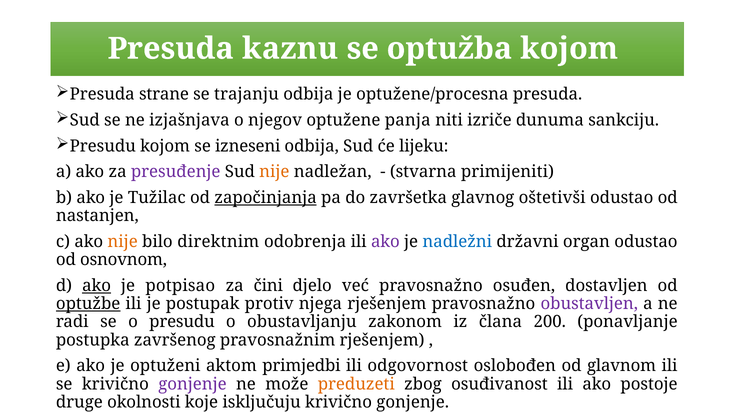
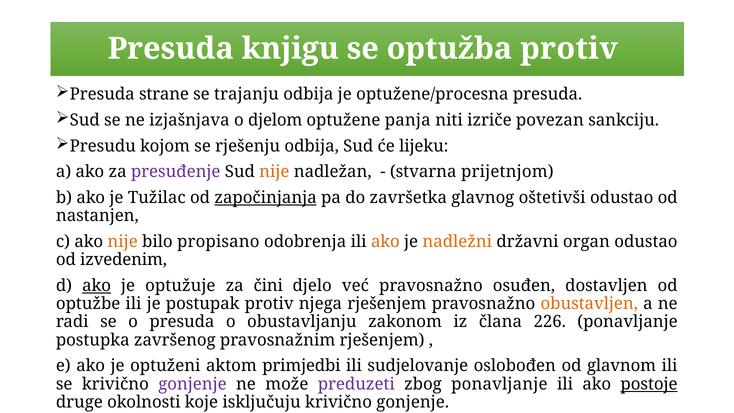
kaznu: kaznu -> knjigu
optužba kojom: kojom -> protiv
njegov: njegov -> djelom
dunuma: dunuma -> povezan
izneseni: izneseni -> rješenju
primijeniti: primijeniti -> prijetnjom
direktnim: direktnim -> propisano
ako at (385, 242) colour: purple -> orange
nadležni colour: blue -> orange
osnovnom: osnovnom -> izvedenim
potpisao: potpisao -> optužuje
optužbe underline: present -> none
obustavljen colour: purple -> orange
o presudu: presudu -> presuda
200: 200 -> 226
odgovornost: odgovornost -> sudjelovanje
preduzeti colour: orange -> purple
zbog osuđivanost: osuđivanost -> ponavljanje
postoje underline: none -> present
